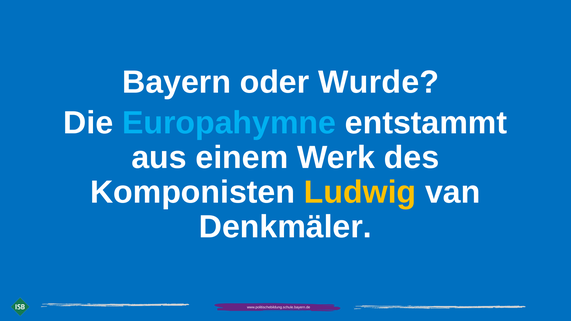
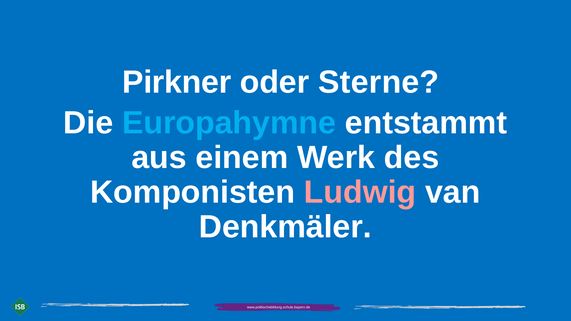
Bayern: Bayern -> Pirkner
Wurde: Wurde -> Sterne
Ludwig colour: yellow -> pink
